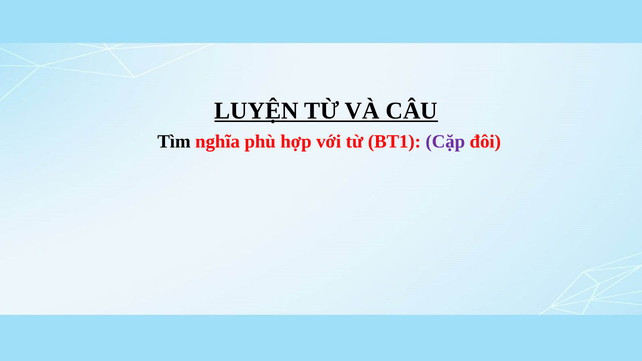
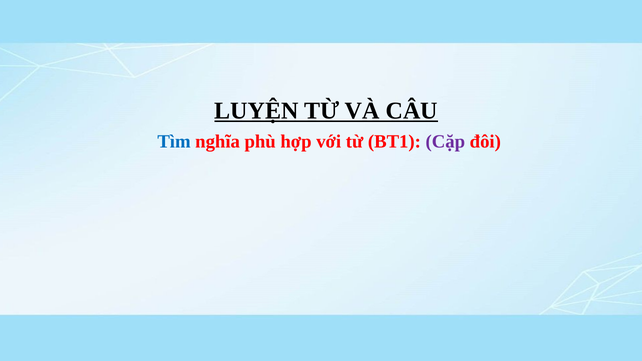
Tìm colour: black -> blue
